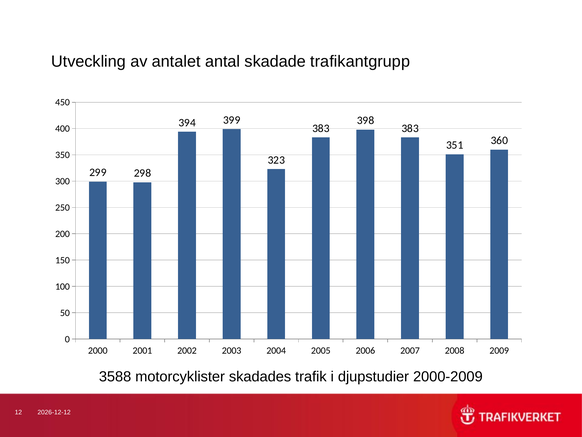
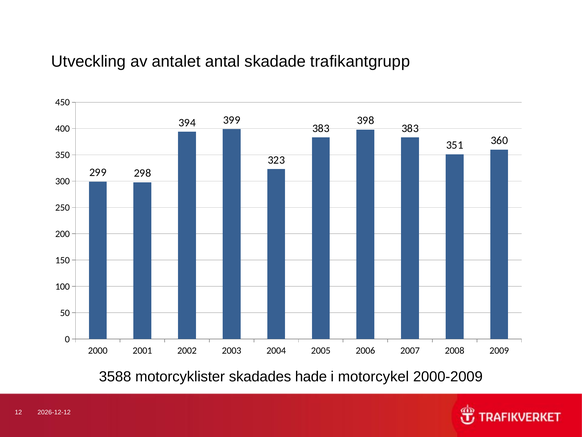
trafik: trafik -> hade
djupstudier: djupstudier -> motorcykel
